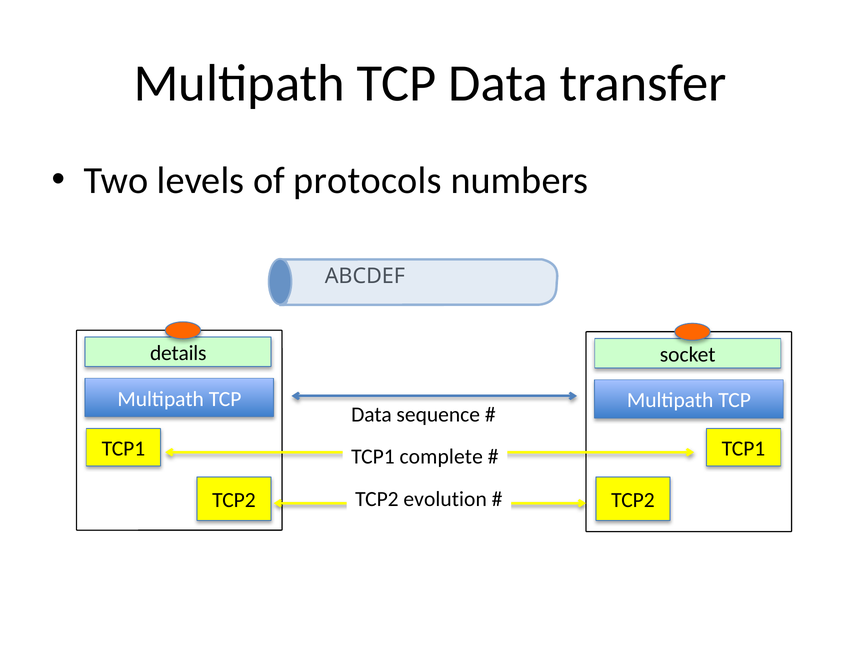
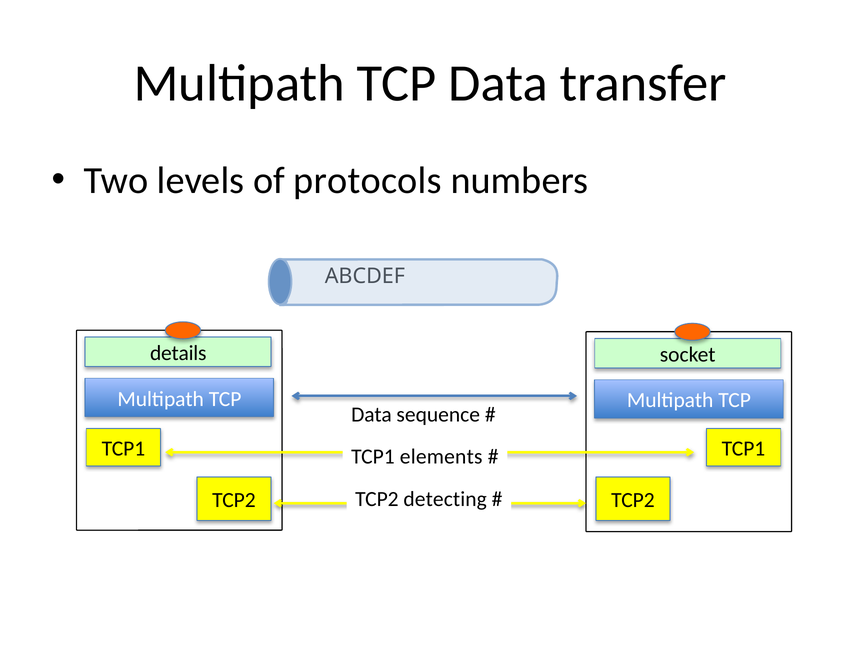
complete: complete -> elements
evolution: evolution -> detecting
